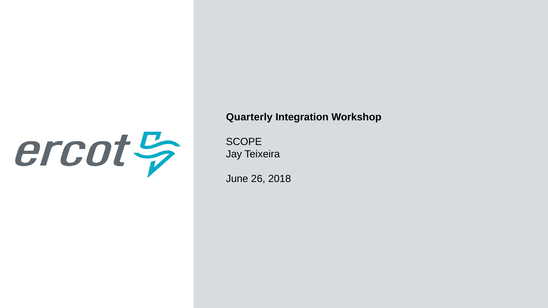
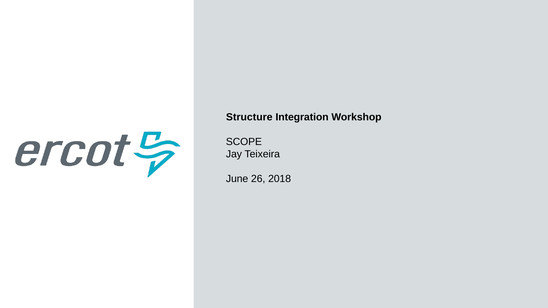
Quarterly: Quarterly -> Structure
